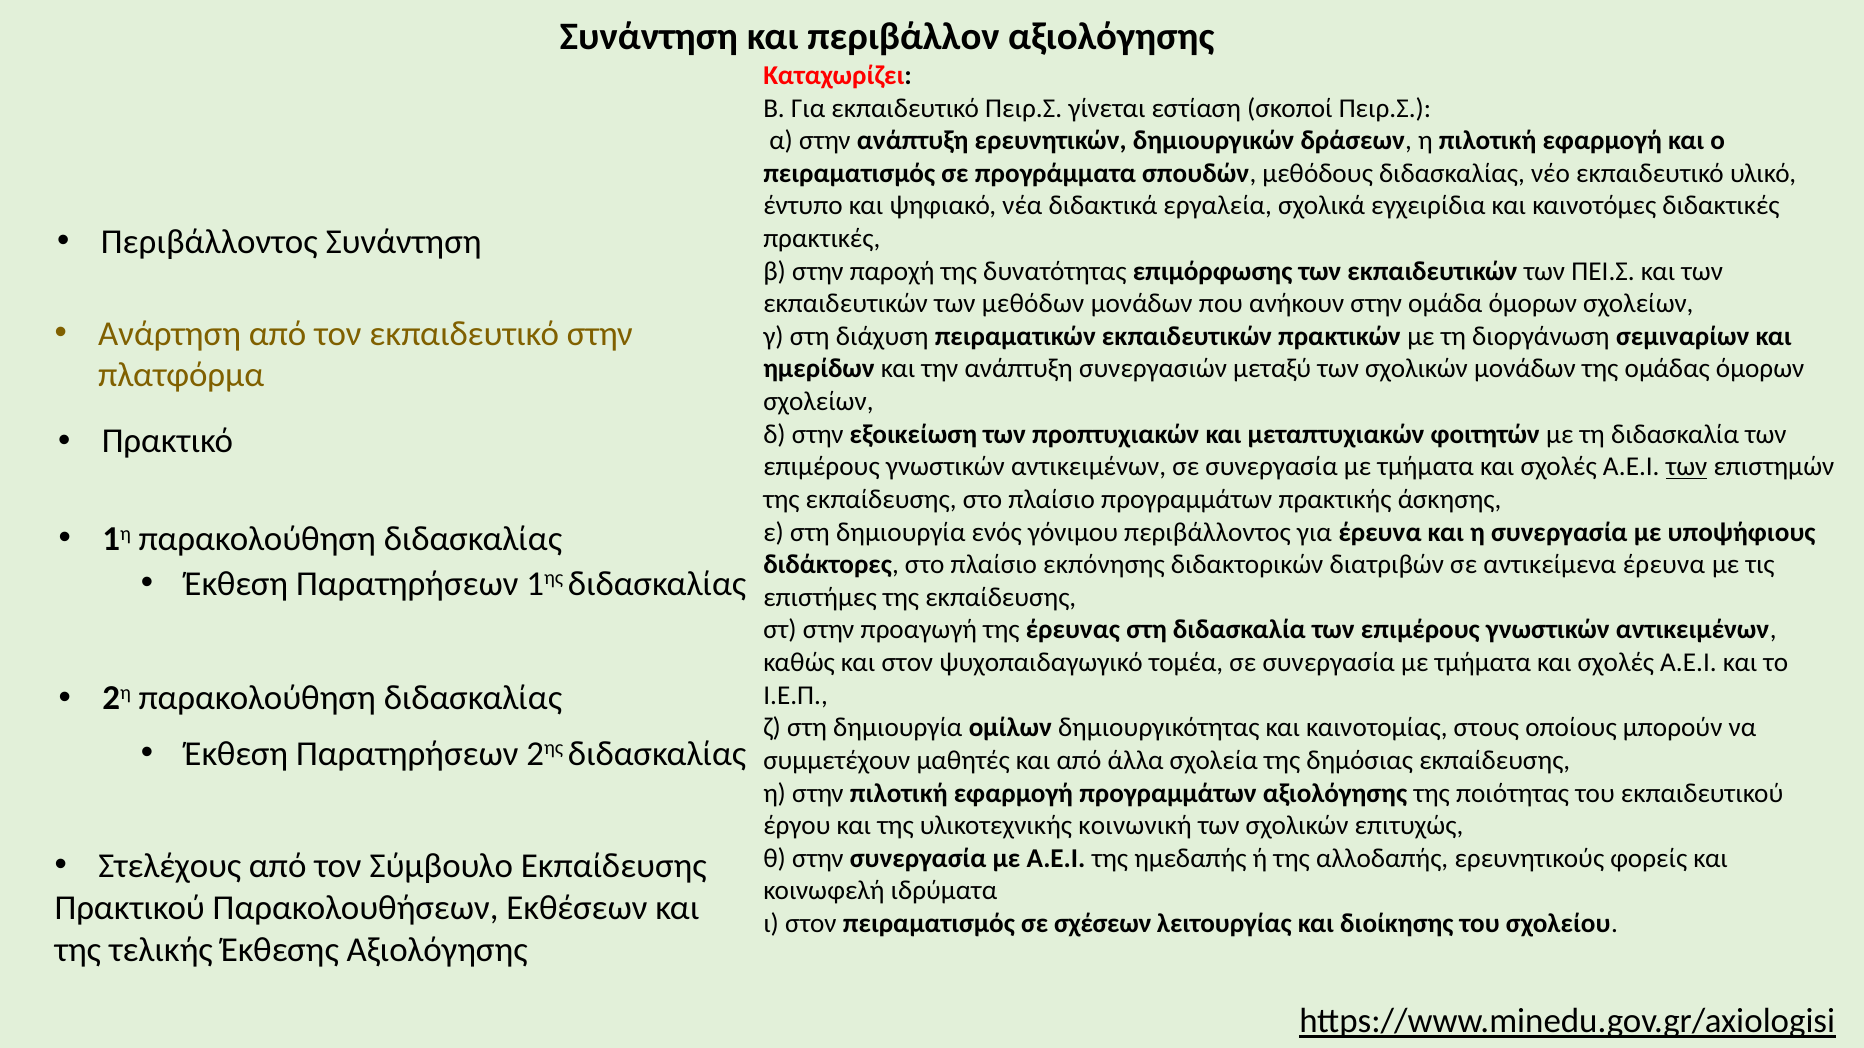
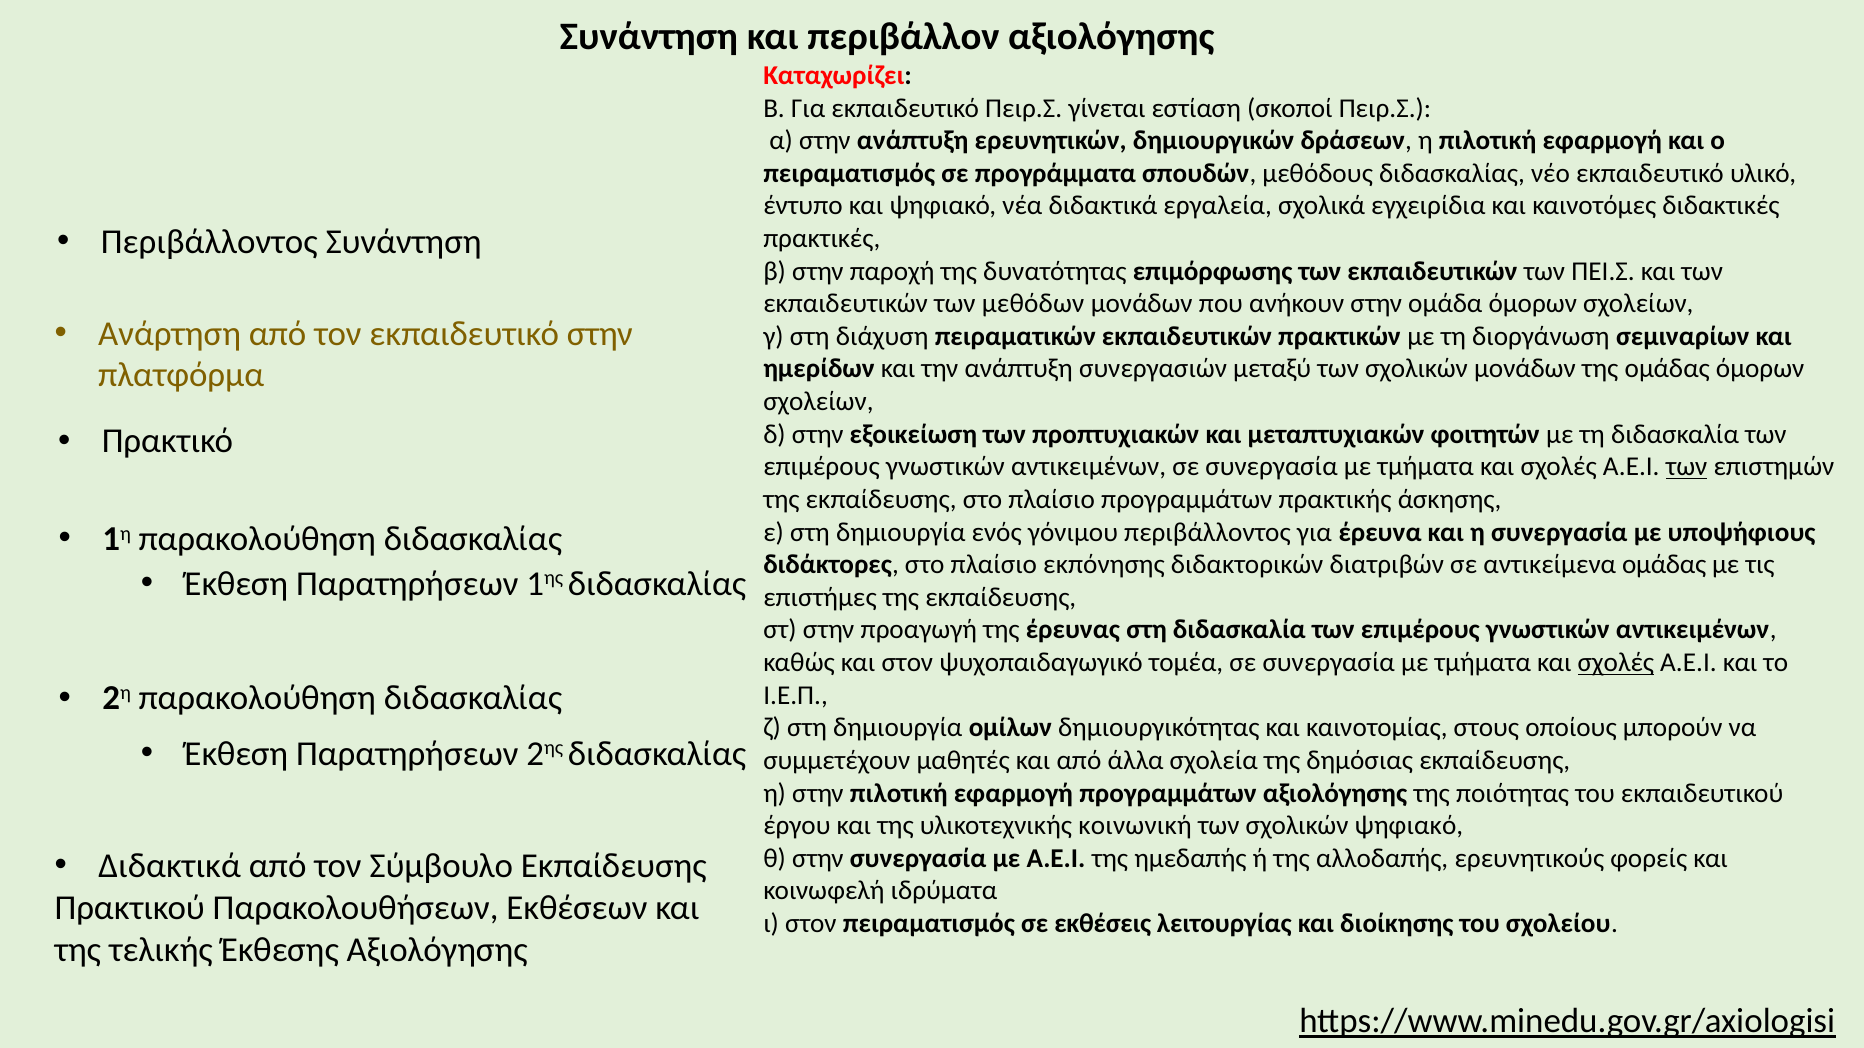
αντικείμενα έρευνα: έρευνα -> ομάδας
σχολές at (1616, 663) underline: none -> present
σχολικών επιτυχώς: επιτυχώς -> ψηφιακό
Στελέχους at (170, 866): Στελέχους -> Διδακτικά
σχέσεων: σχέσεων -> εκθέσεις
